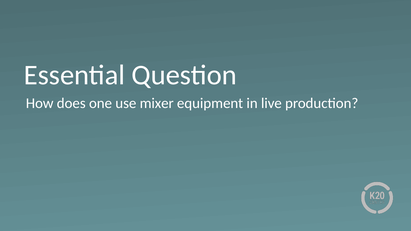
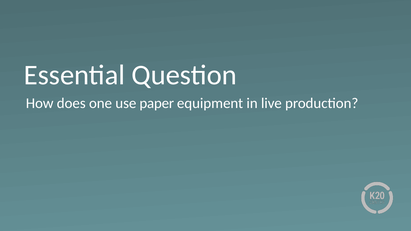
mixer: mixer -> paper
